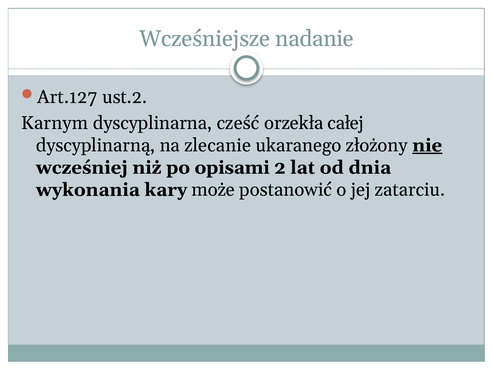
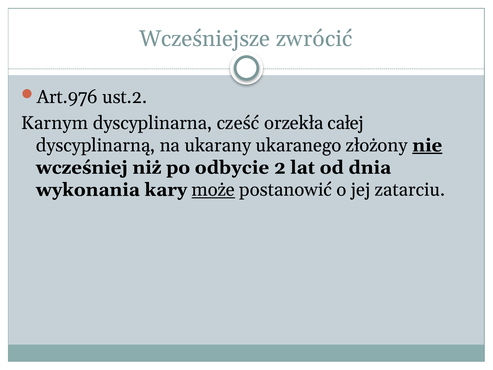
nadanie: nadanie -> zwrócić
Art.127: Art.127 -> Art.976
zlecanie: zlecanie -> ukarany
opisami: opisami -> odbycie
może underline: none -> present
